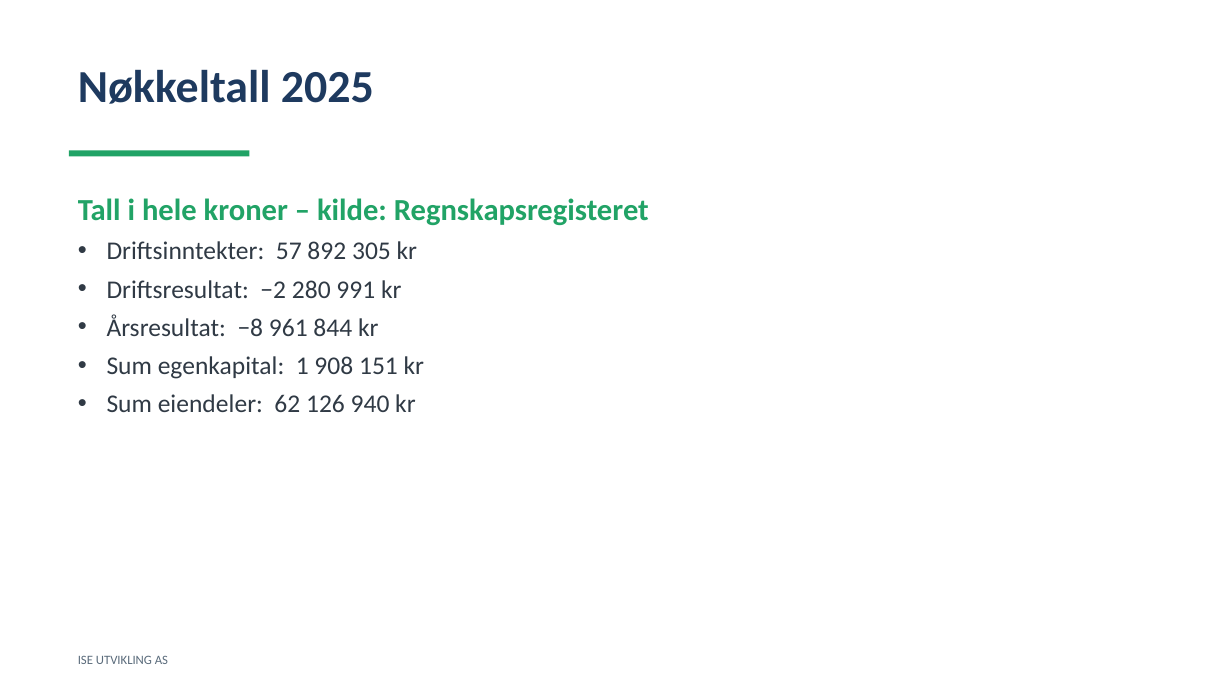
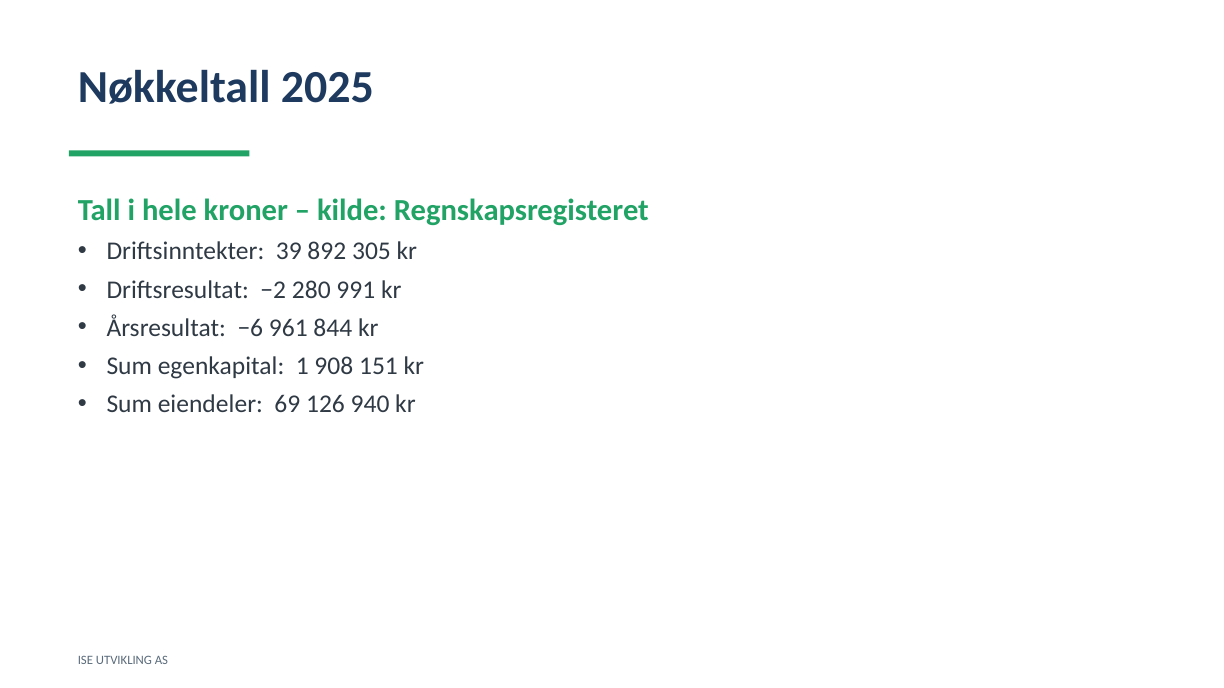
57: 57 -> 39
−8: −8 -> −6
62: 62 -> 69
